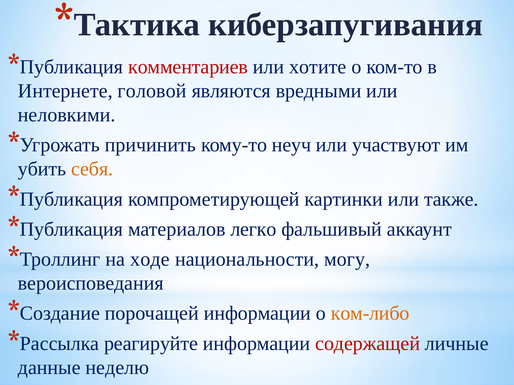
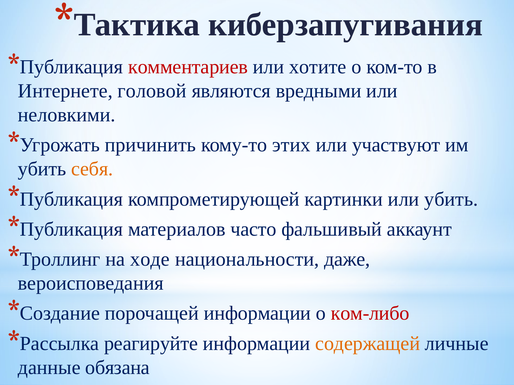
неуч: неуч -> этих
или также: также -> убить
легко: легко -> часто
могу: могу -> даже
ком-либо colour: orange -> red
содержащей colour: red -> orange
неделю: неделю -> обязана
